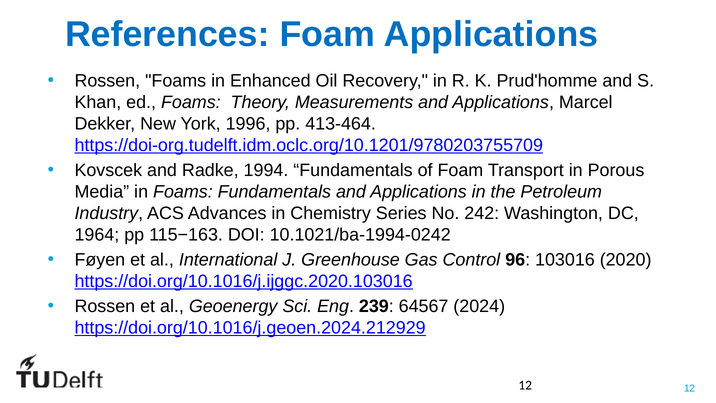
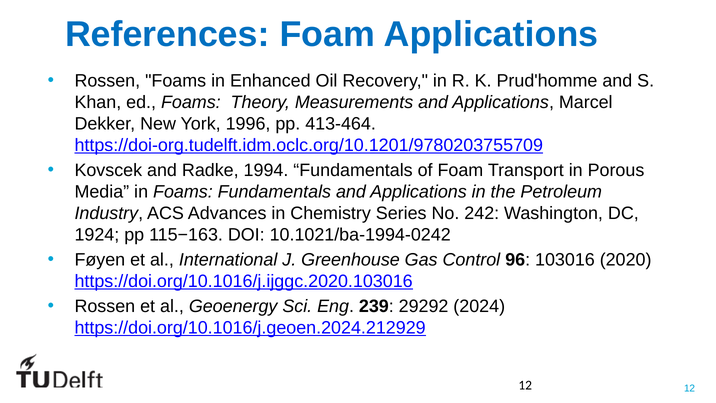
1964: 1964 -> 1924
64567: 64567 -> 29292
